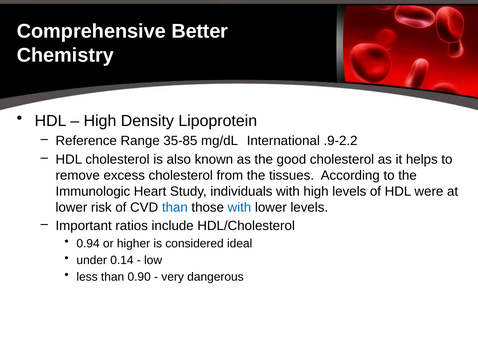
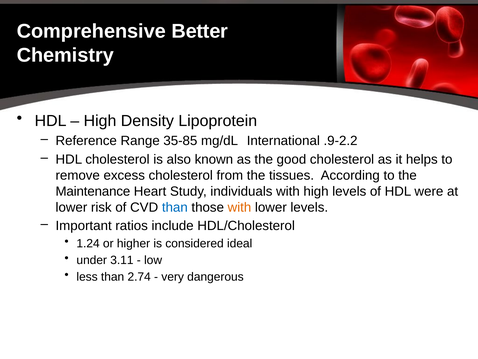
Immunologic: Immunologic -> Maintenance
with at (239, 207) colour: blue -> orange
0.94: 0.94 -> 1.24
0.14: 0.14 -> 3.11
0.90: 0.90 -> 2.74
